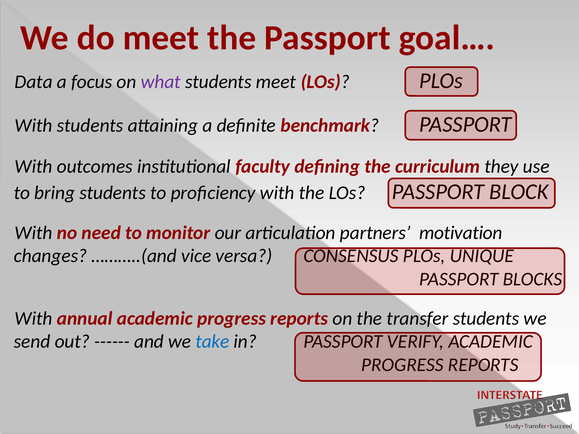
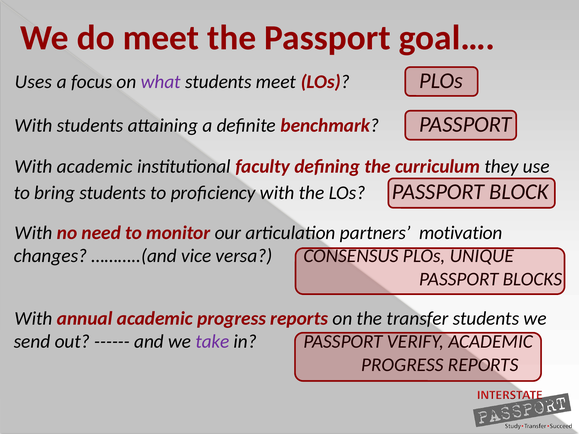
Data: Data -> Uses
With outcomes: outcomes -> academic
take colour: blue -> purple
